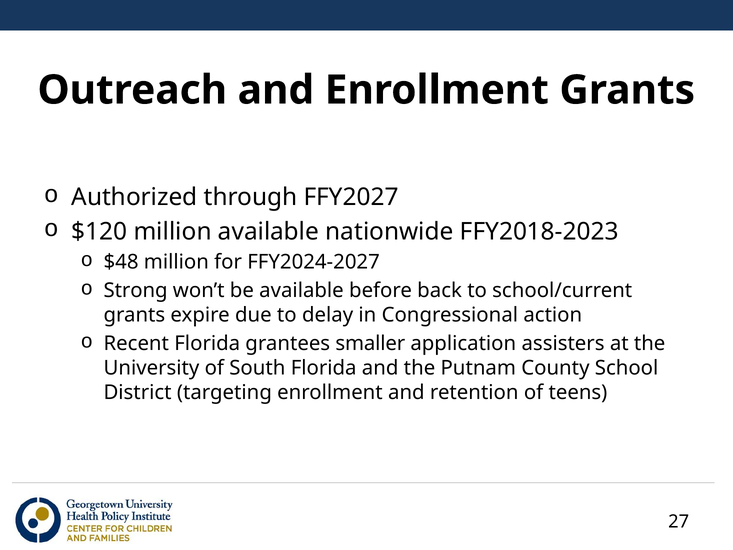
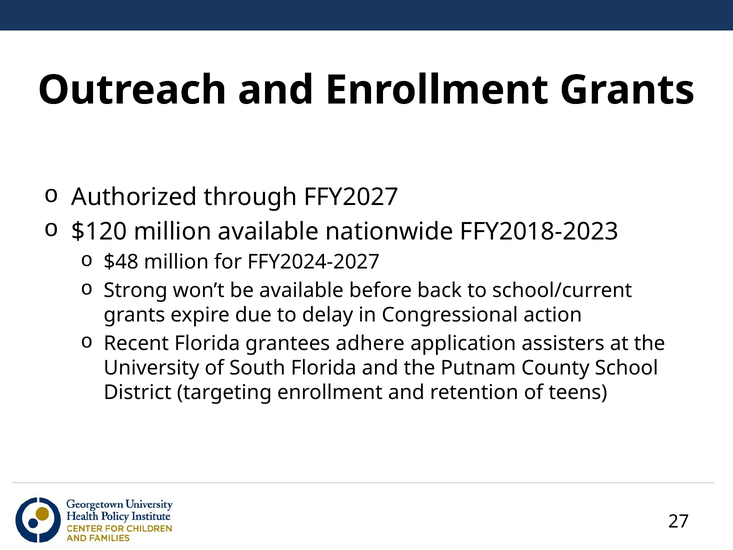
smaller: smaller -> adhere
